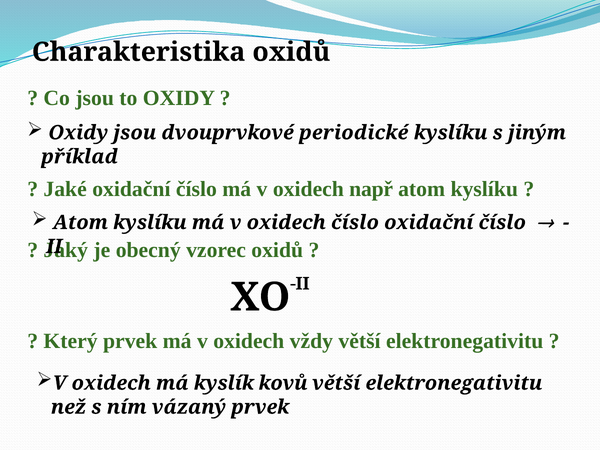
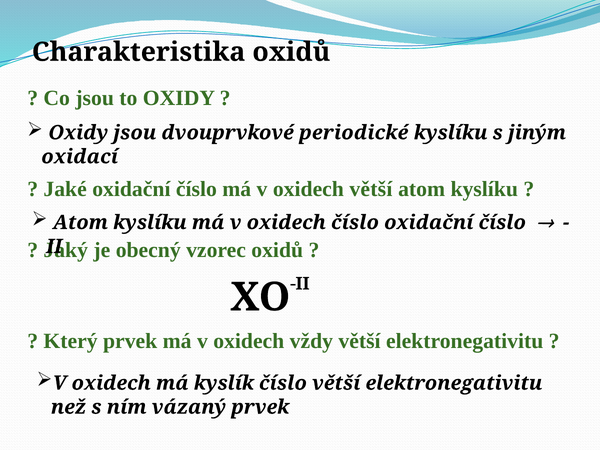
příklad: příklad -> oxidací
oxidech např: např -> větší
kyslík kovů: kovů -> číslo
